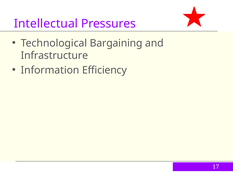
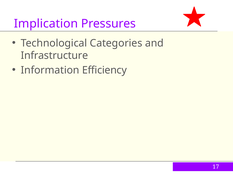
Intellectual: Intellectual -> Implication
Bargaining: Bargaining -> Categories
